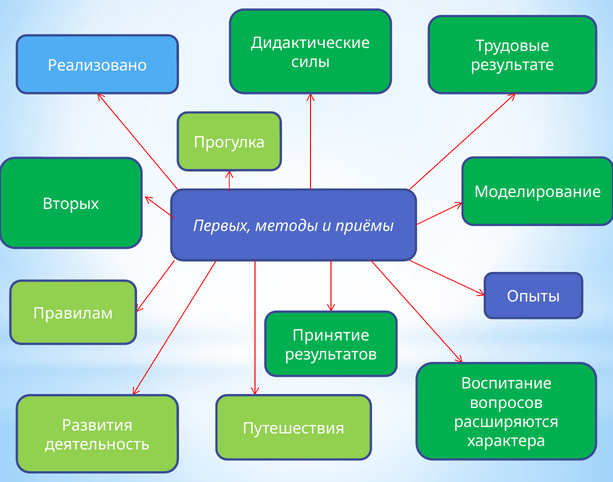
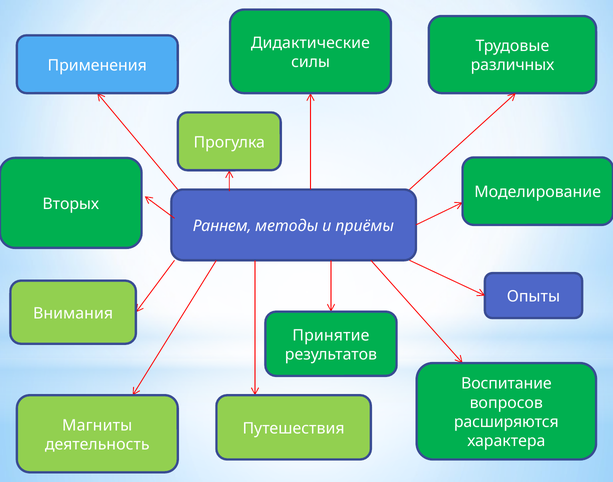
результате: результате -> различных
Реализовано: Реализовано -> Применения
Первых: Первых -> Раннем
Правилам: Правилам -> Внимания
Развития: Развития -> Магниты
